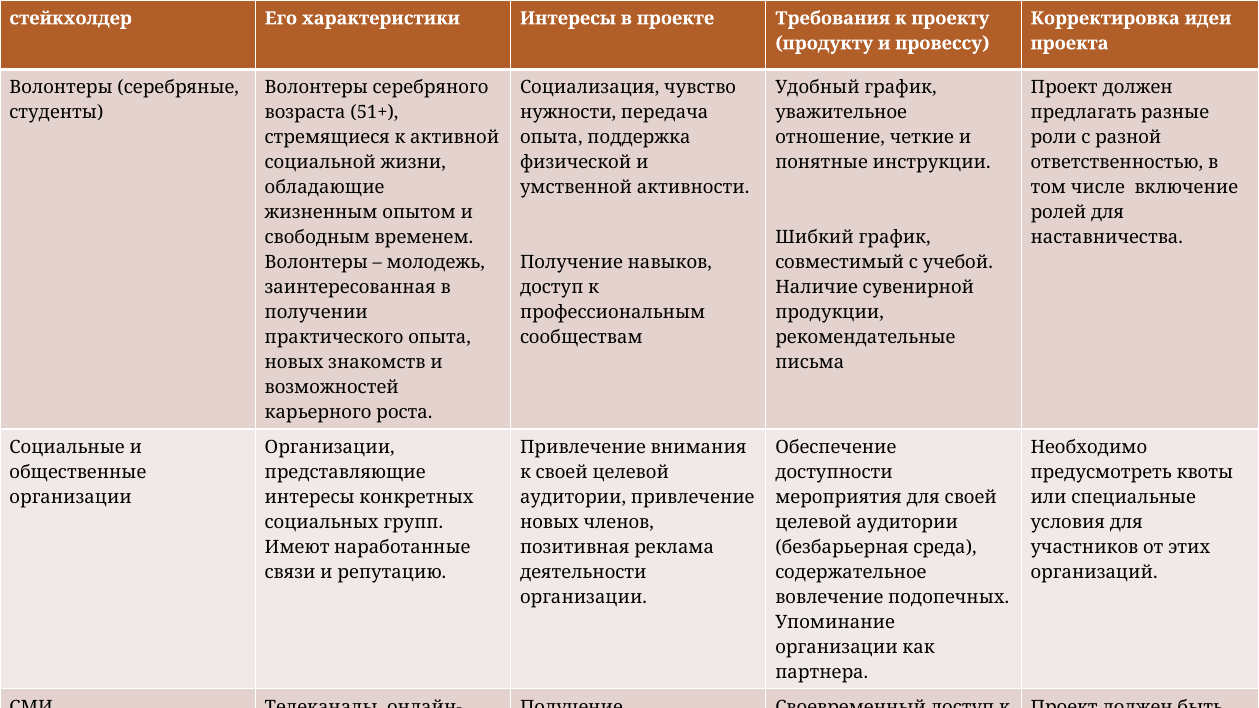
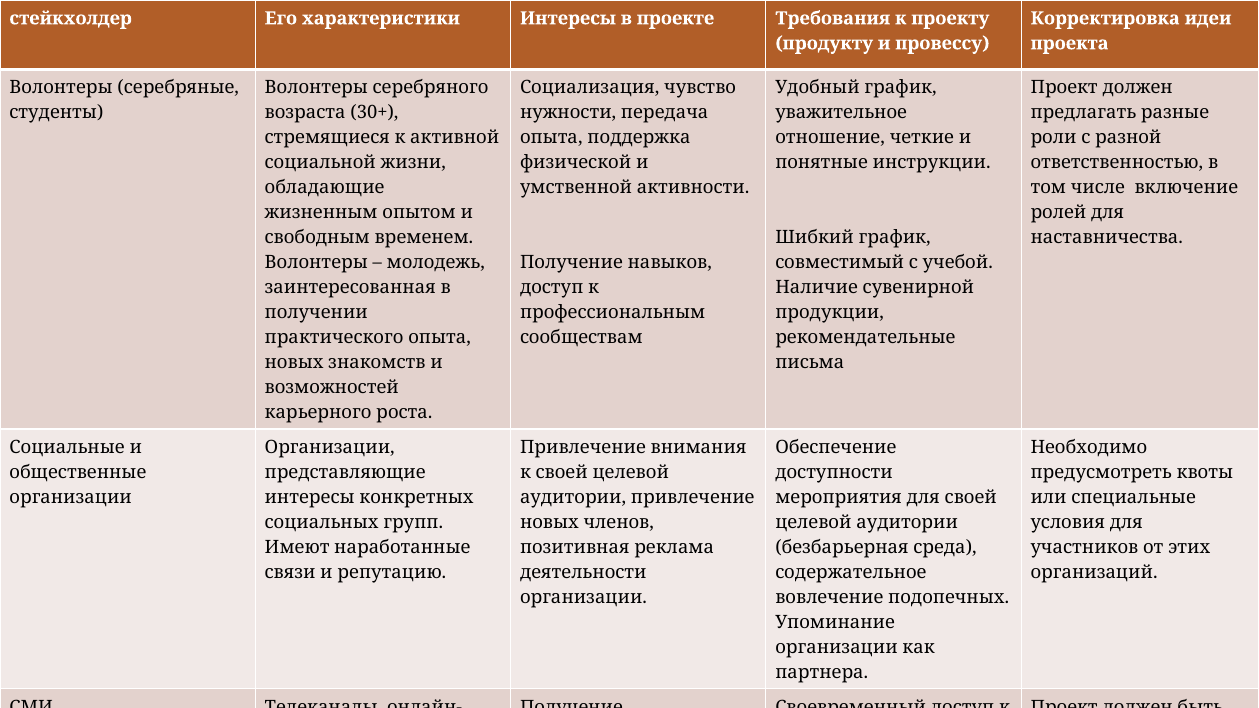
51+: 51+ -> 30+
